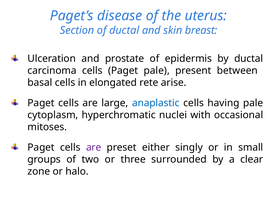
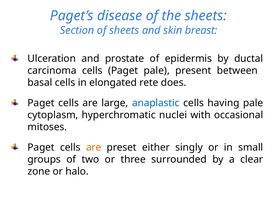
the uterus: uterus -> sheets
of ductal: ductal -> sheets
arise: arise -> does
are at (94, 147) colour: purple -> orange
